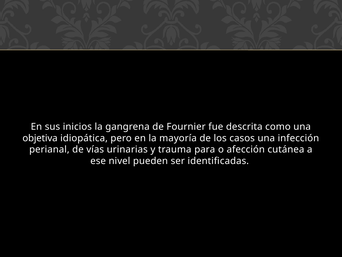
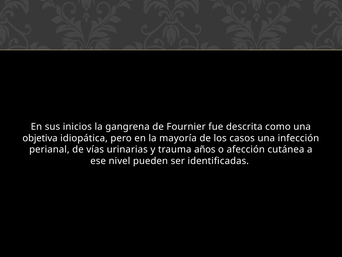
para: para -> años
